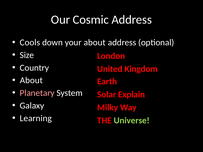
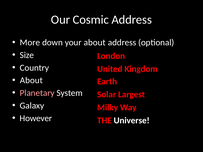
Cools: Cools -> More
Explain: Explain -> Largest
Learning: Learning -> However
Universe colour: light green -> white
